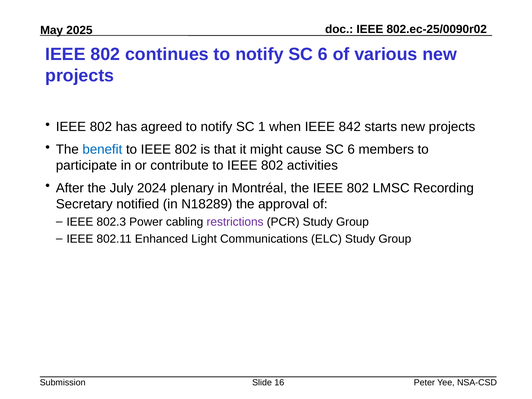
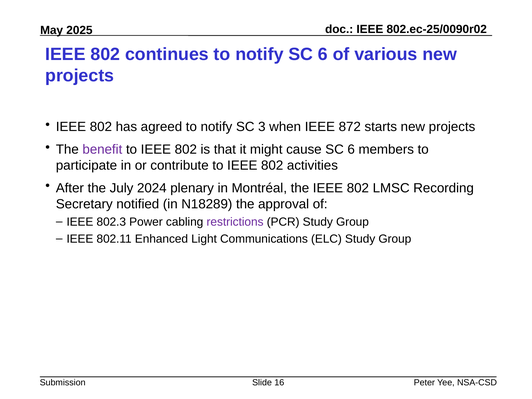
1: 1 -> 3
842: 842 -> 872
benefit colour: blue -> purple
